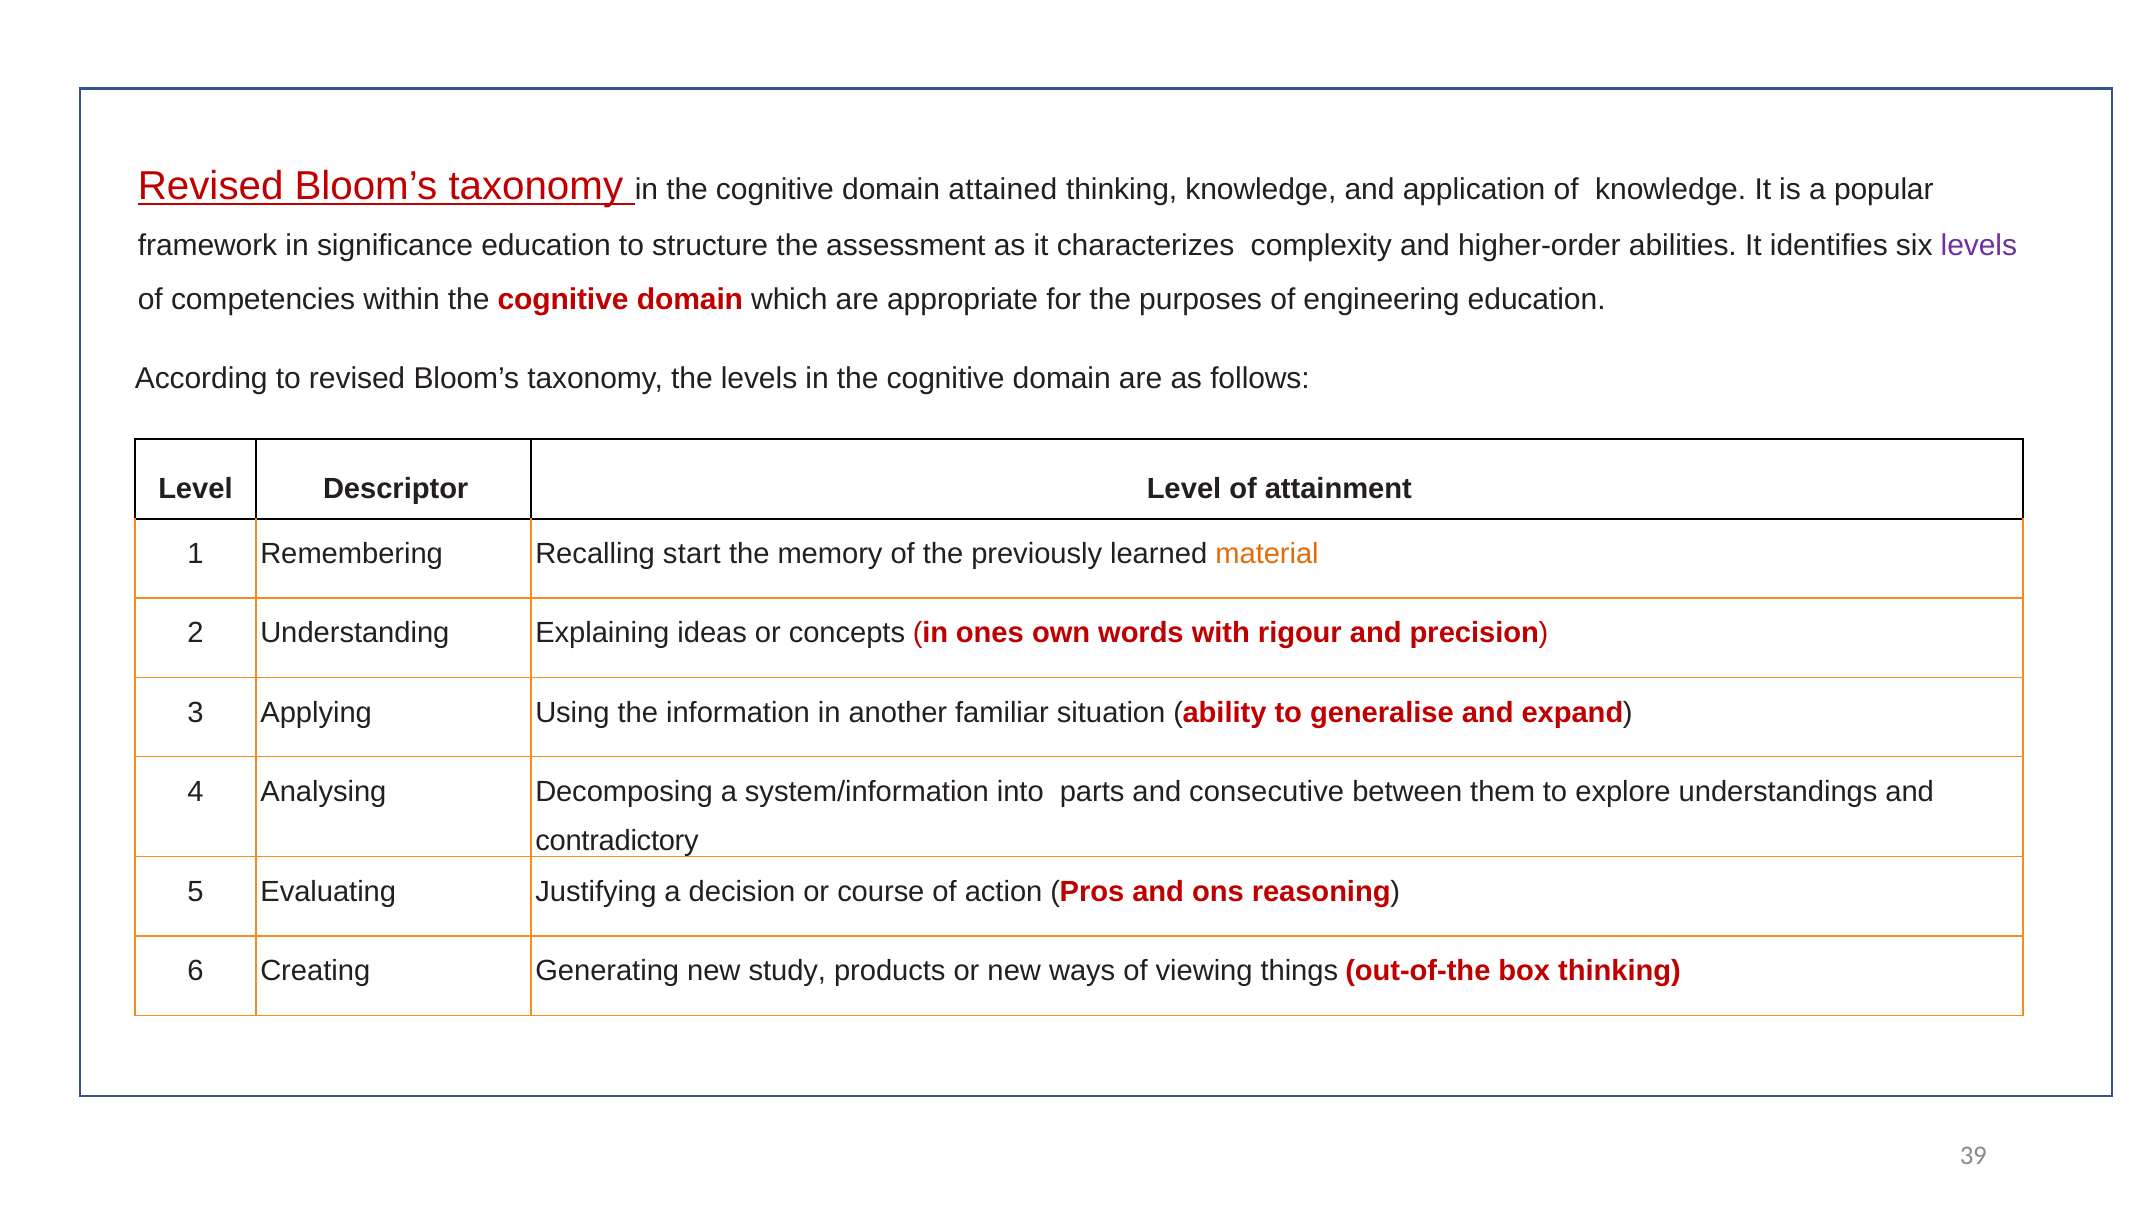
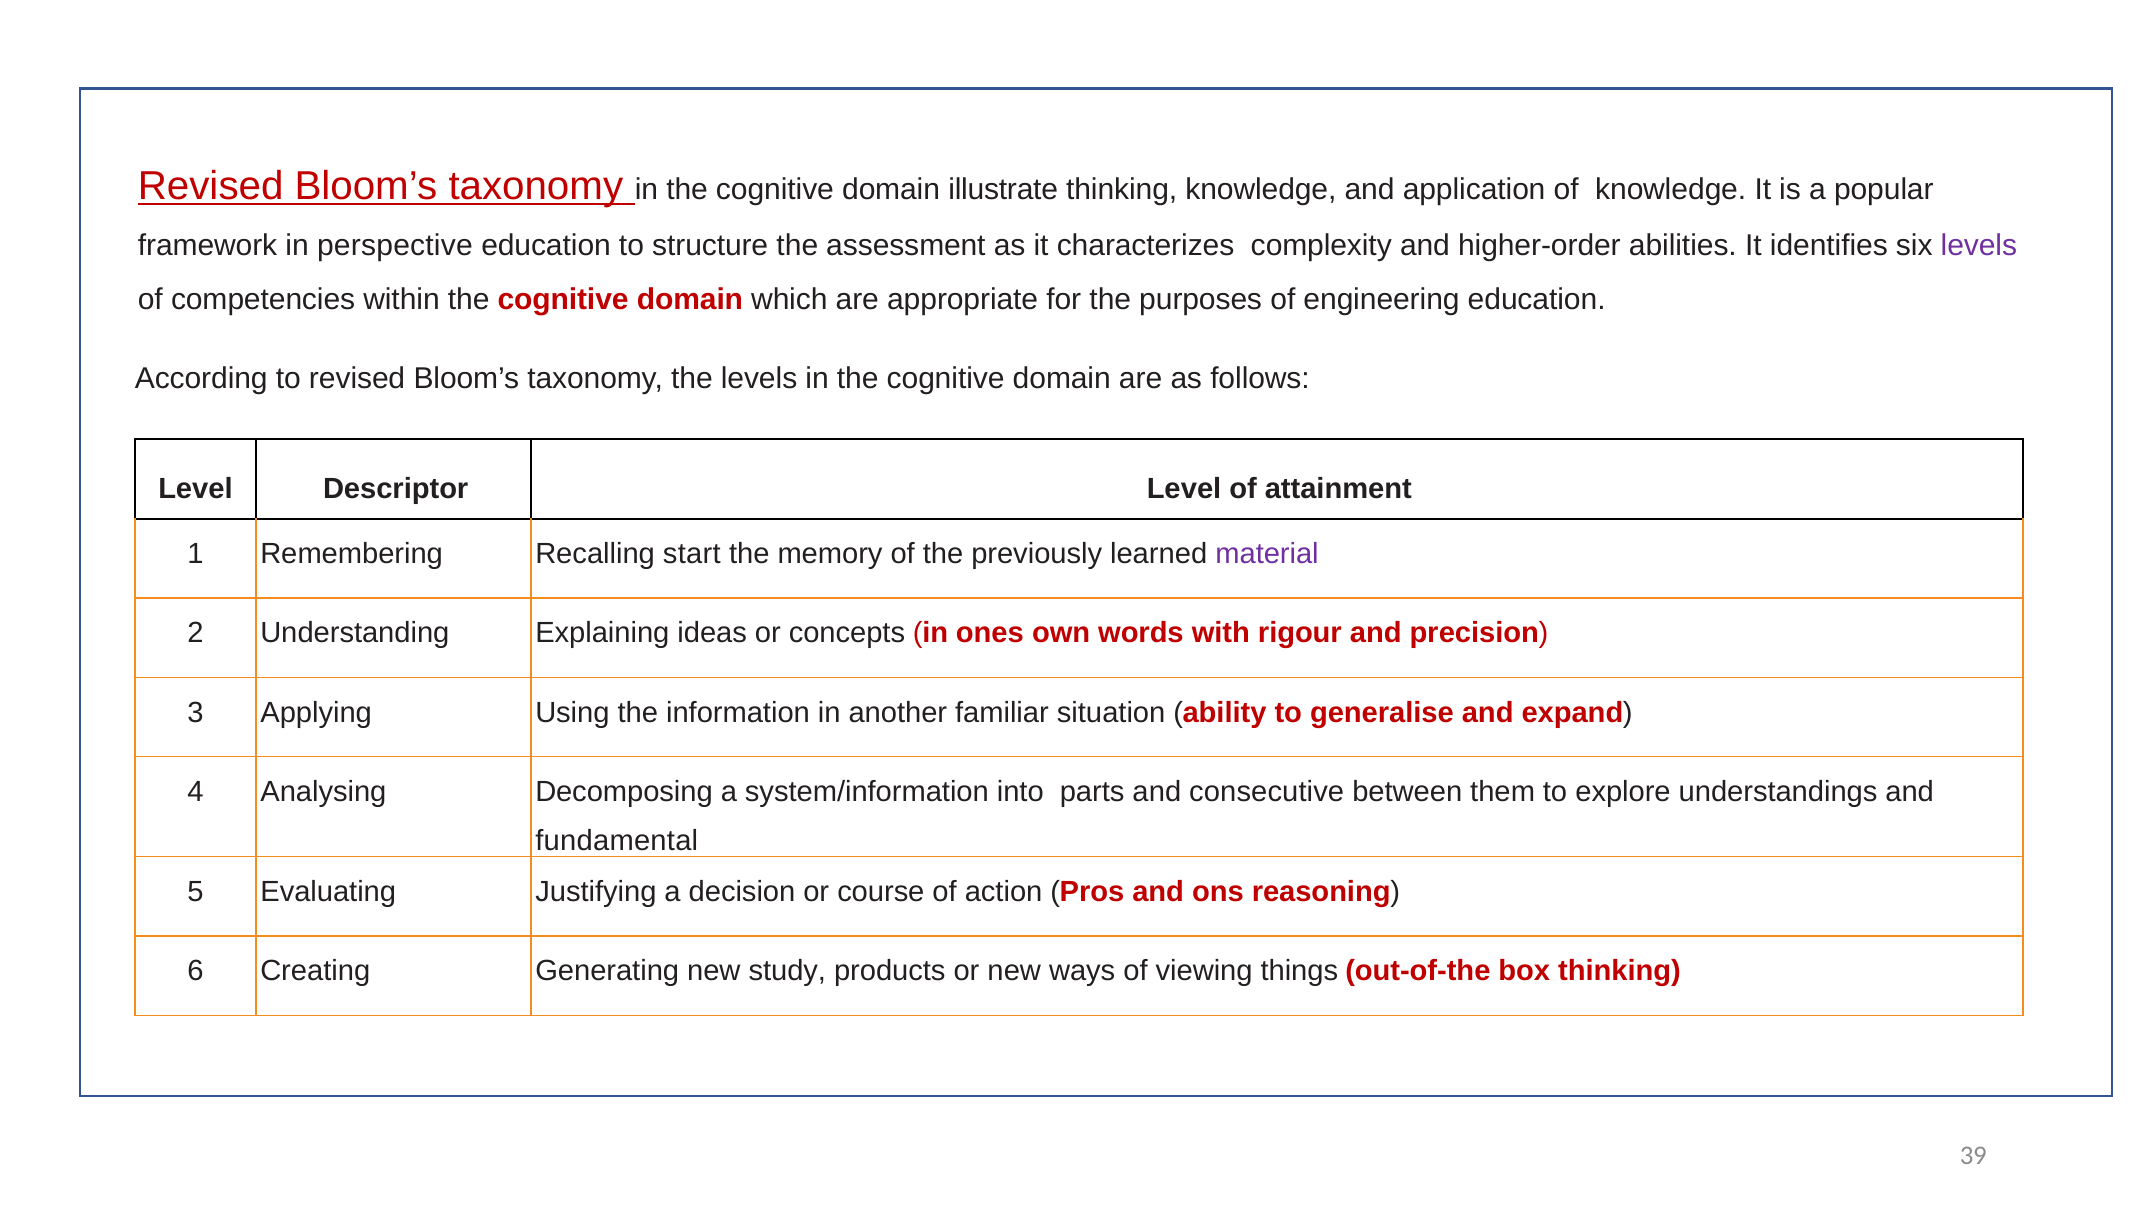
attained: attained -> illustrate
significance: significance -> perspective
material colour: orange -> purple
contradictory: contradictory -> fundamental
